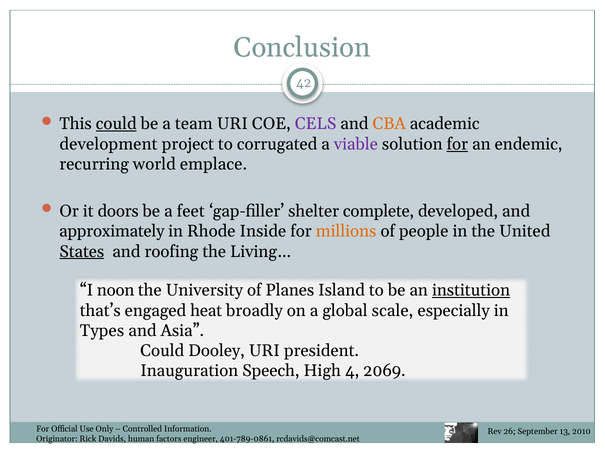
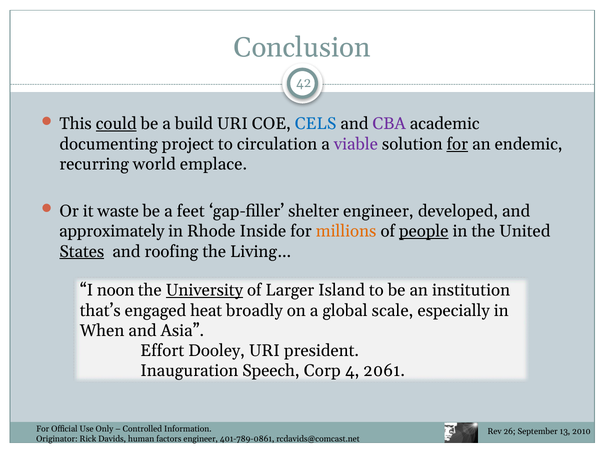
team: team -> build
CELS colour: purple -> blue
CBA colour: orange -> purple
development: development -> documenting
corrugated: corrugated -> circulation
doors: doors -> waste
shelter complete: complete -> engineer
people underline: none -> present
University underline: none -> present
Planes: Planes -> Larger
institution underline: present -> none
Types: Types -> When
Could at (162, 351): Could -> Effort
High: High -> Corp
2069: 2069 -> 2061
